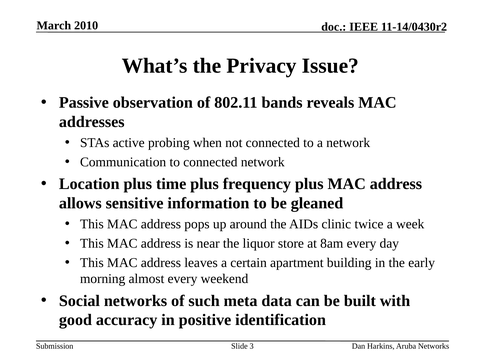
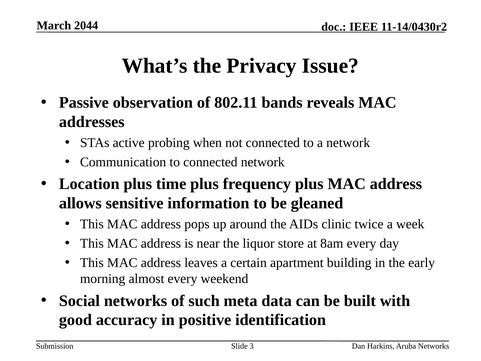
2010: 2010 -> 2044
